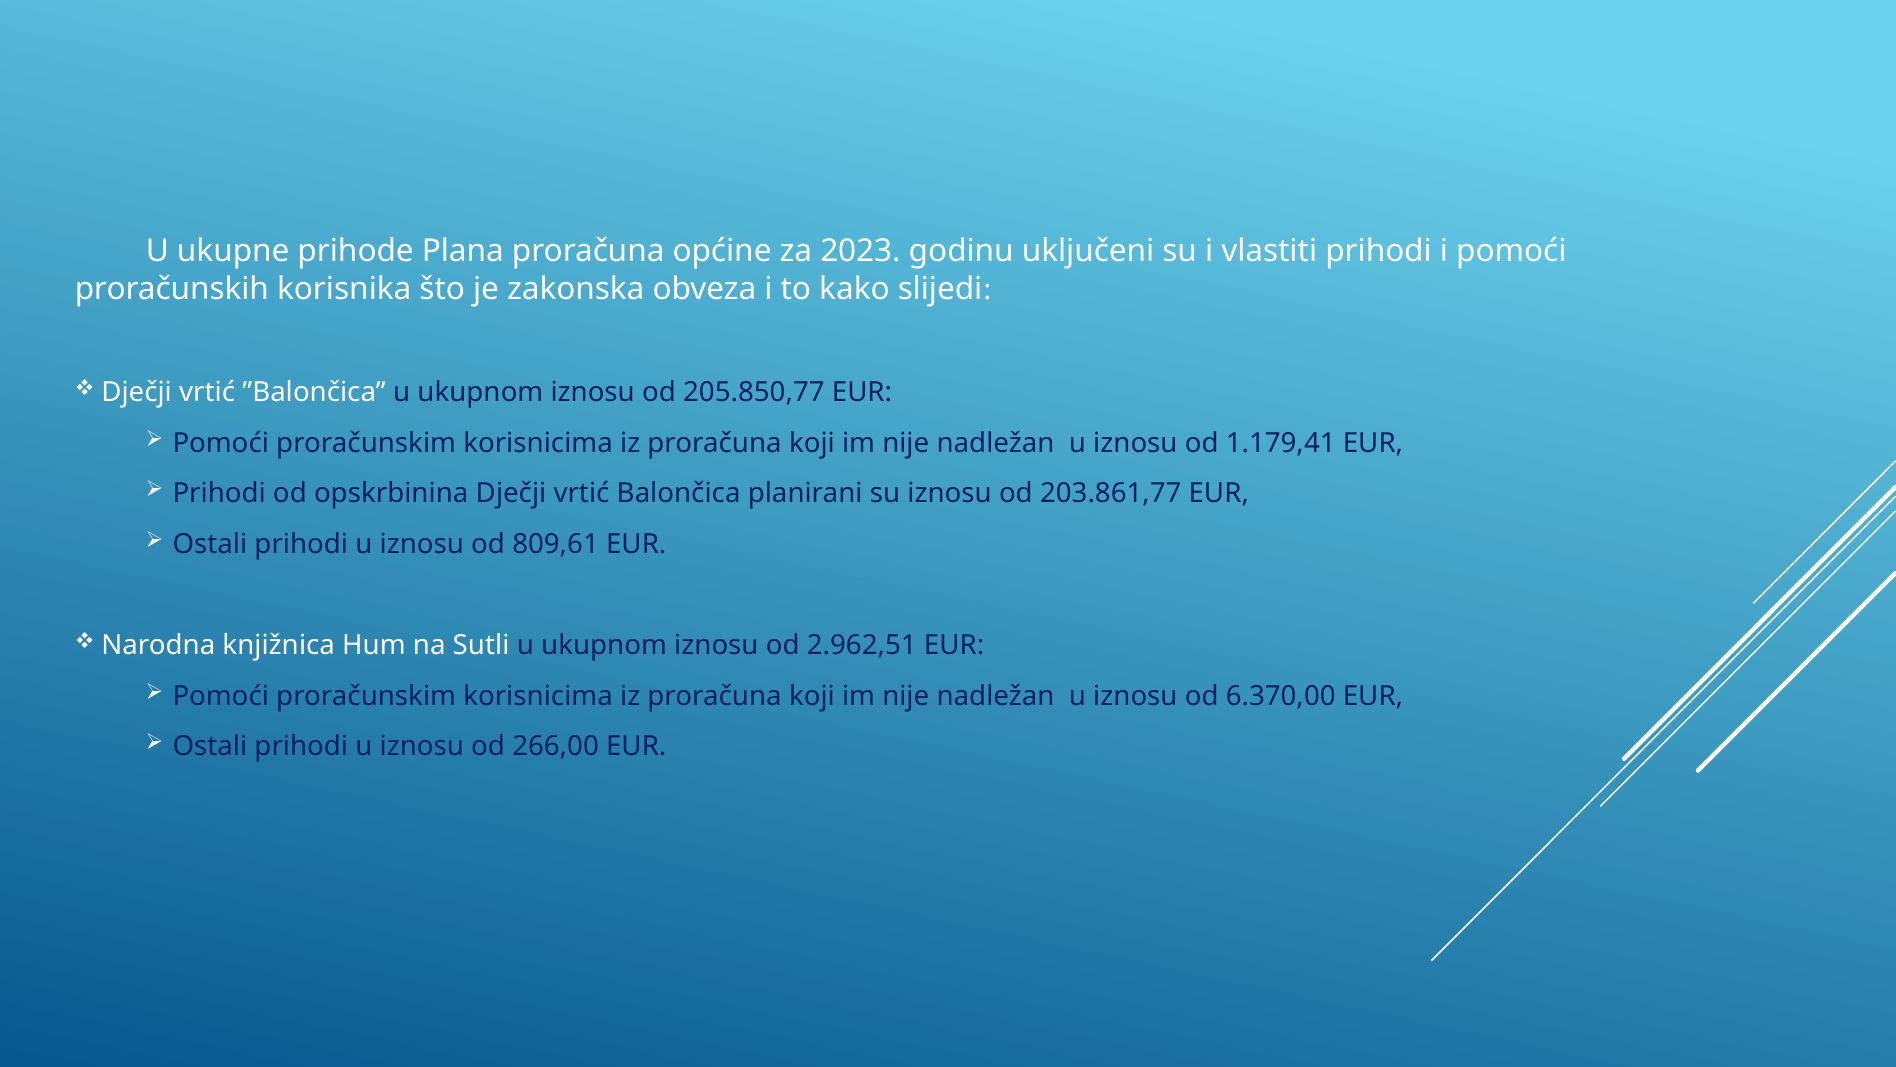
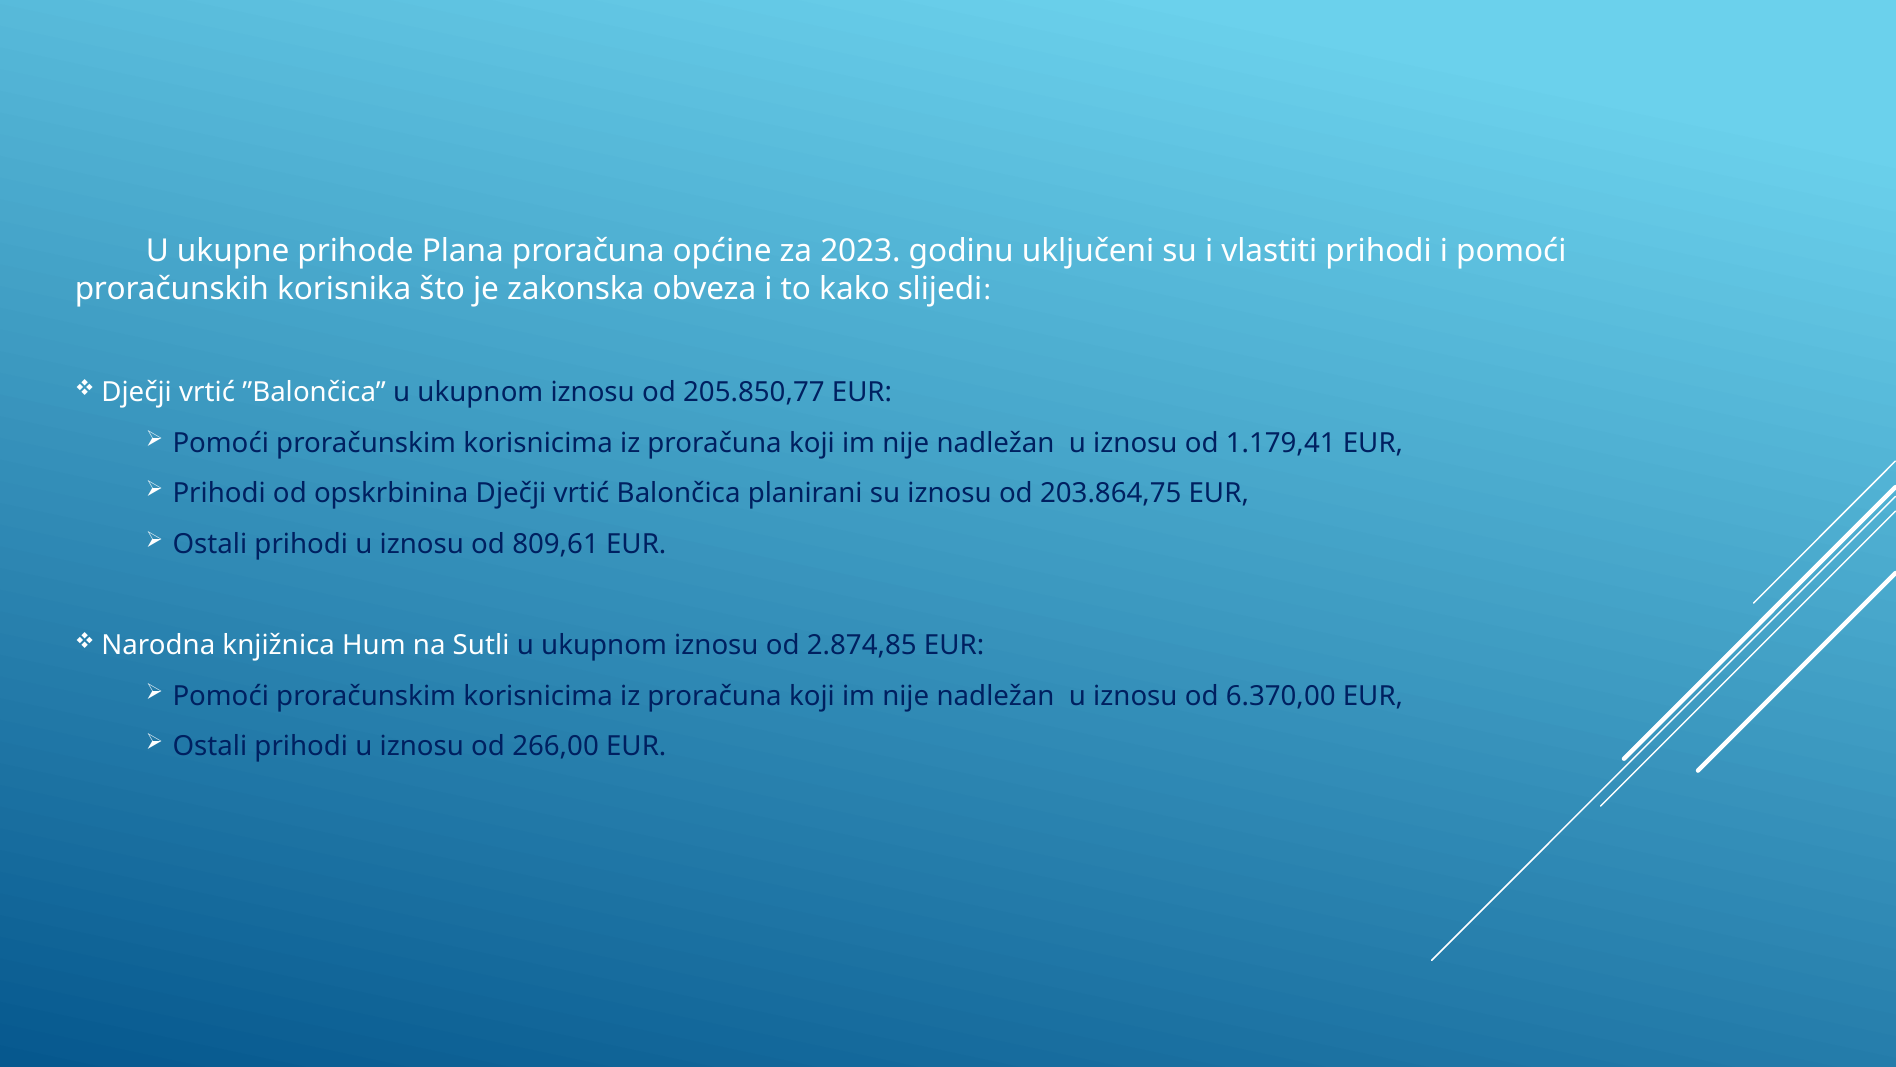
203.861,77: 203.861,77 -> 203.864,75
2.962,51: 2.962,51 -> 2.874,85
